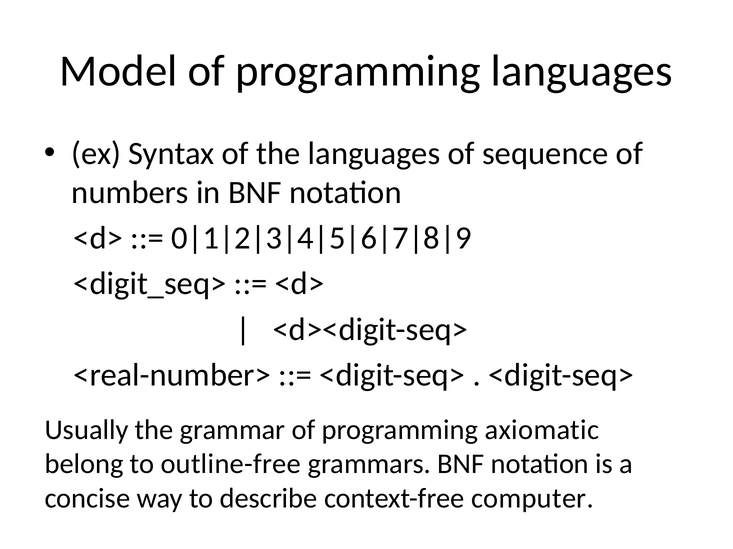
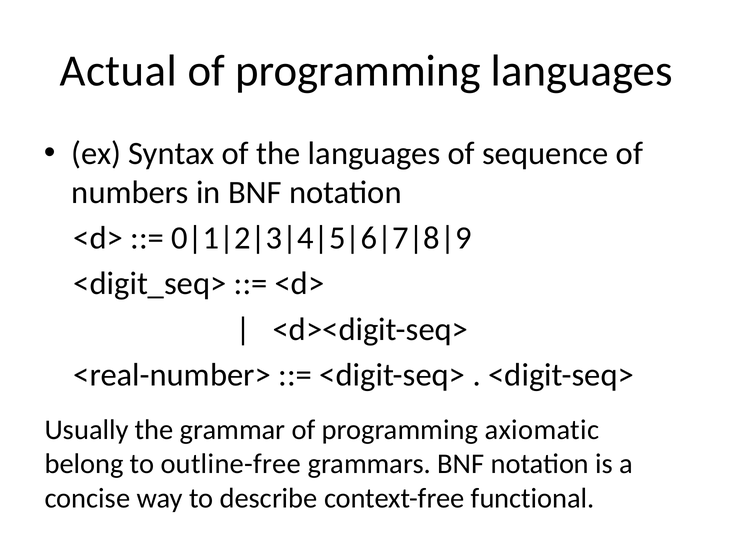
Model: Model -> Actual
computer: computer -> functional
